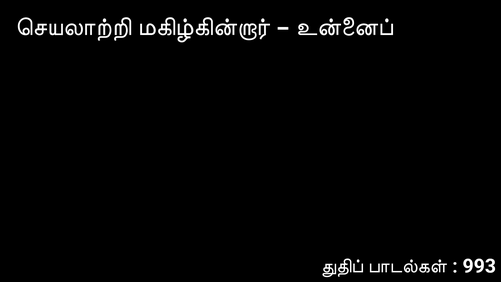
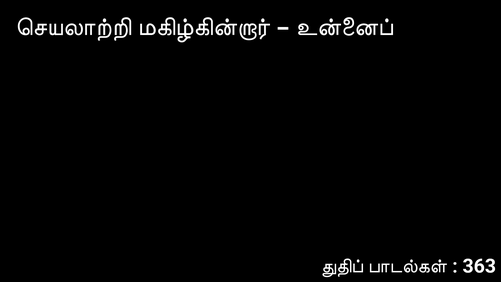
993: 993 -> 363
